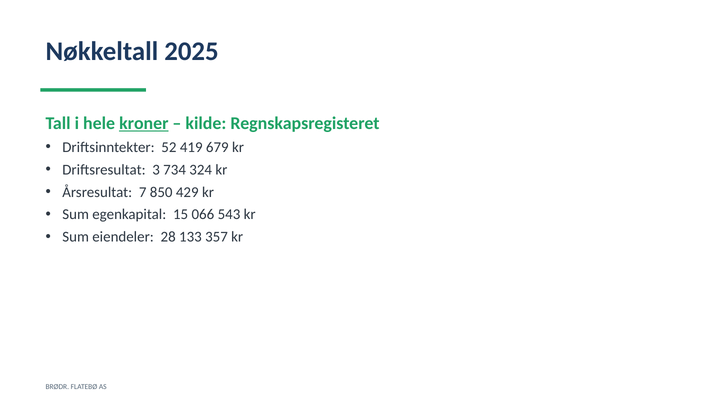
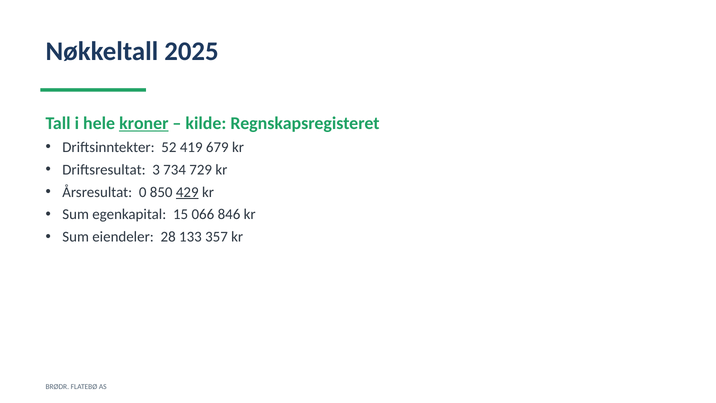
324: 324 -> 729
7: 7 -> 0
429 underline: none -> present
543: 543 -> 846
